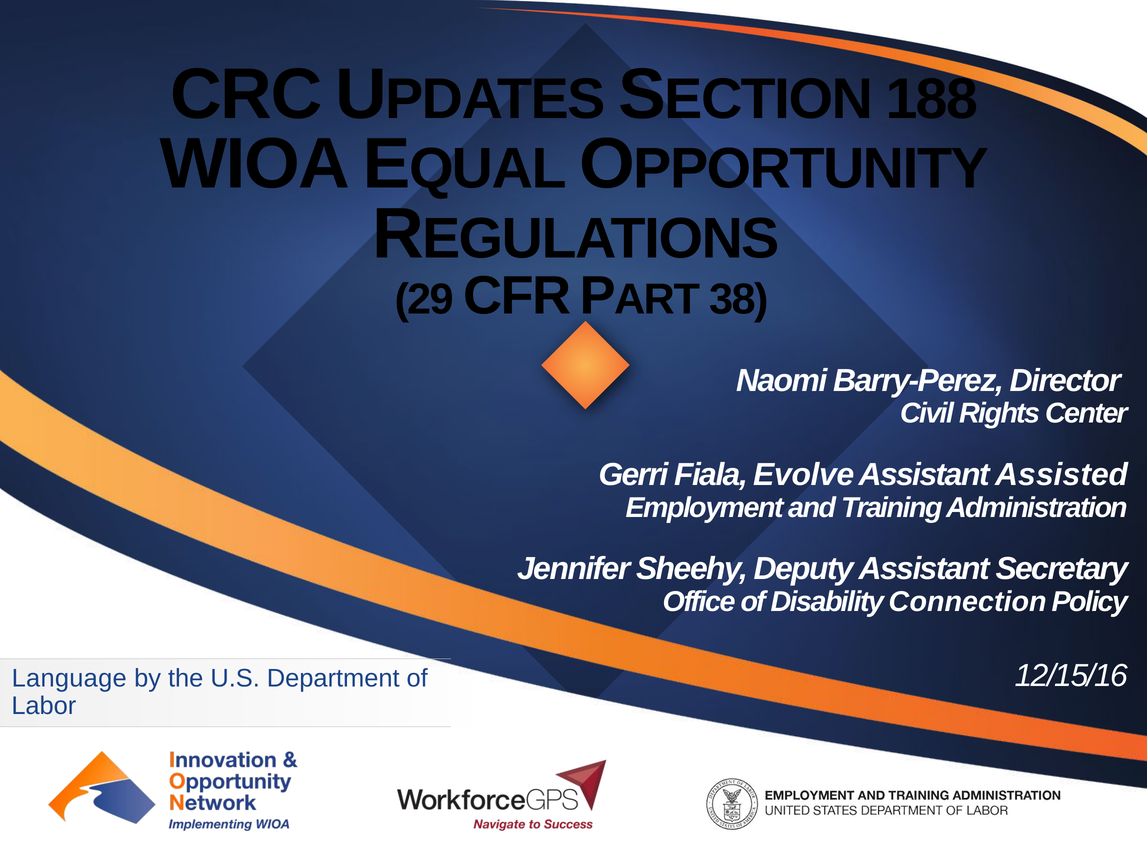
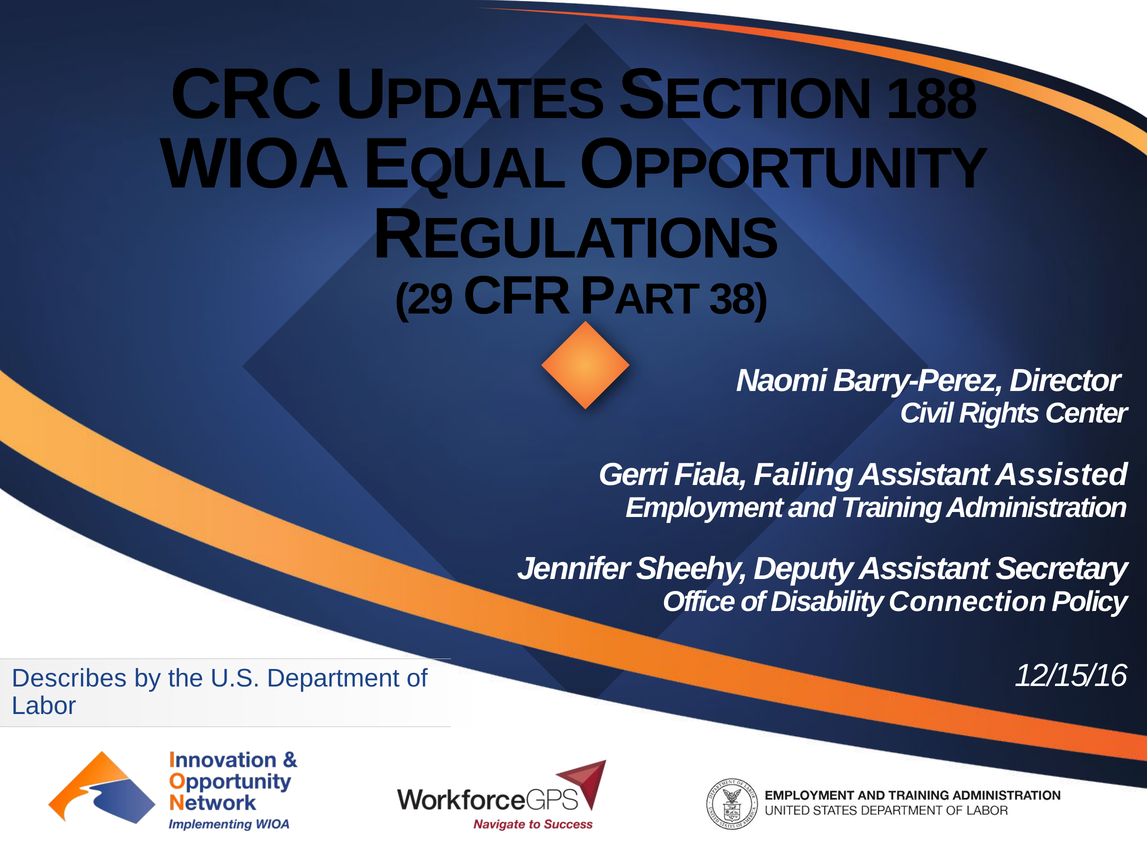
Evolve: Evolve -> Failing
Language: Language -> Describes
